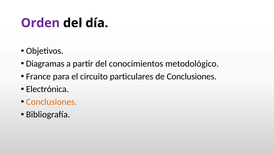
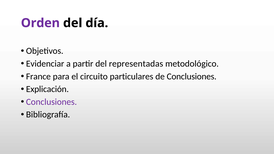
Diagramas: Diagramas -> Evidenciar
conocimientos: conocimientos -> representadas
Electrónica: Electrónica -> Explicación
Conclusiones at (51, 102) colour: orange -> purple
